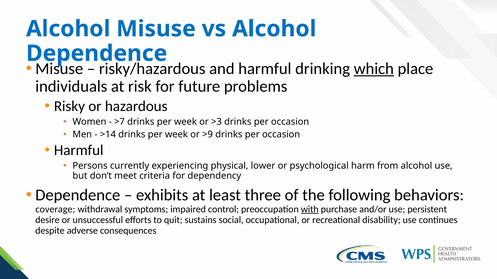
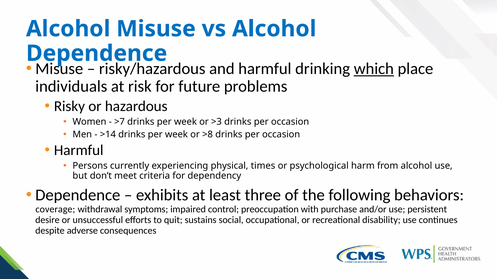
>9: >9 -> >8
lower: lower -> times
with underline: present -> none
